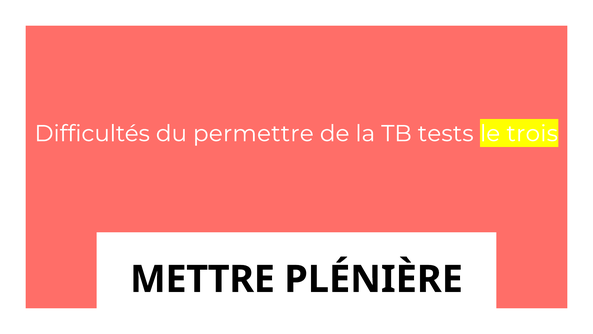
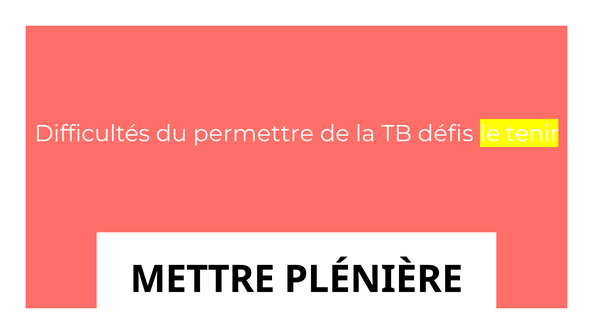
tests: tests -> défis
trois: trois -> tenir
